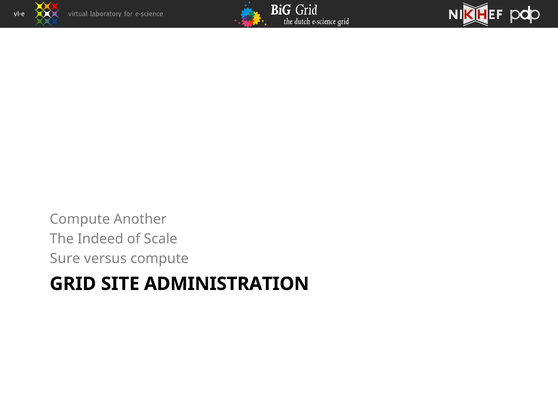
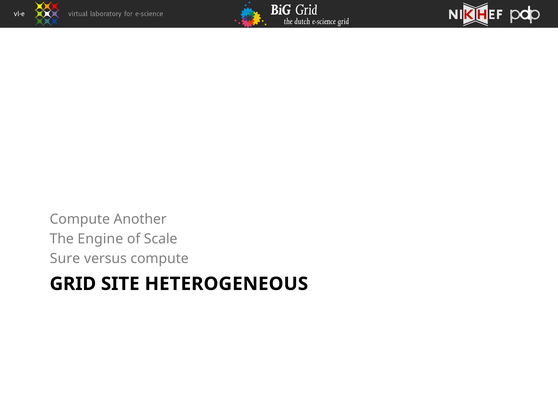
Indeed: Indeed -> Engine
ADMINISTRATION: ADMINISTRATION -> HETEROGENEOUS
